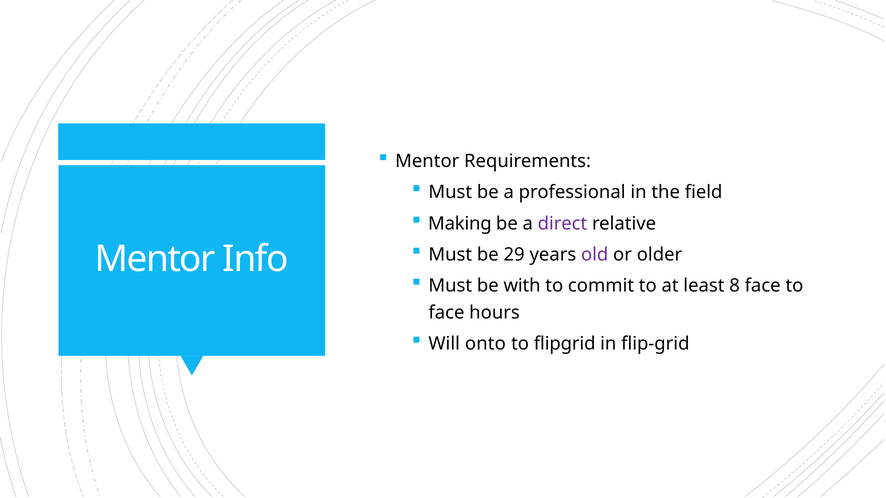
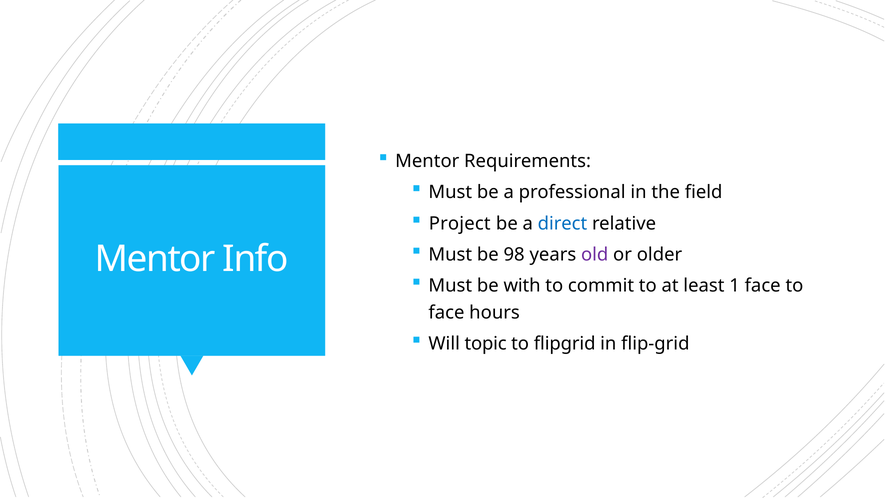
Making: Making -> Project
direct colour: purple -> blue
29: 29 -> 98
8: 8 -> 1
onto: onto -> topic
